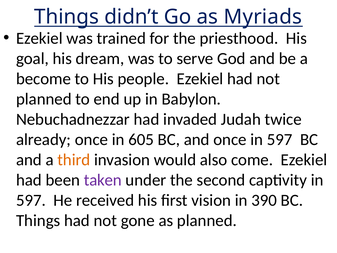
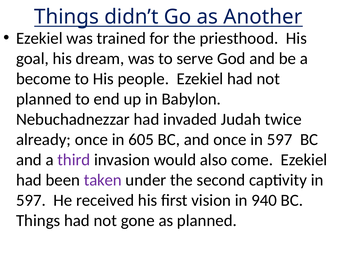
Myriads: Myriads -> Another
third colour: orange -> purple
390: 390 -> 940
